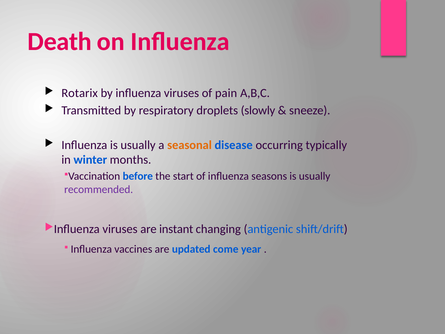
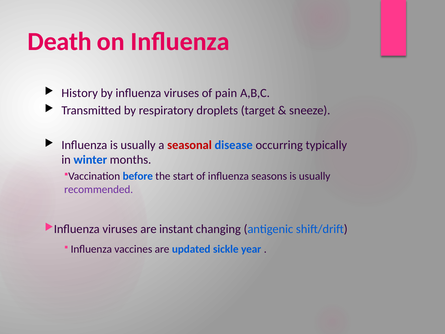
Rotarix: Rotarix -> History
slowly: slowly -> target
seasonal colour: orange -> red
come: come -> sickle
